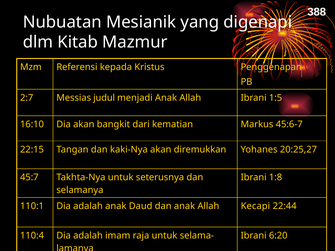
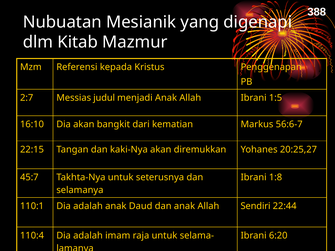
45:6-7: 45:6-7 -> 56:6-7
Kecapi: Kecapi -> Sendiri
